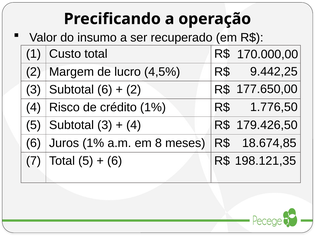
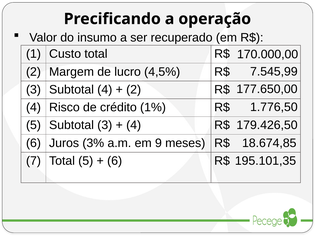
9.442,25: 9.442,25 -> 7.545,99
Subtotal 6: 6 -> 4
Juros 1%: 1% -> 3%
8: 8 -> 9
198.121,35: 198.121,35 -> 195.101,35
